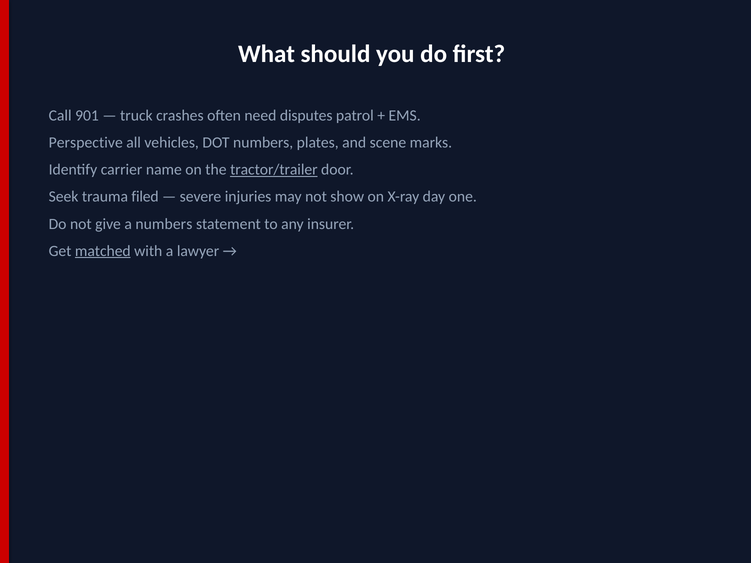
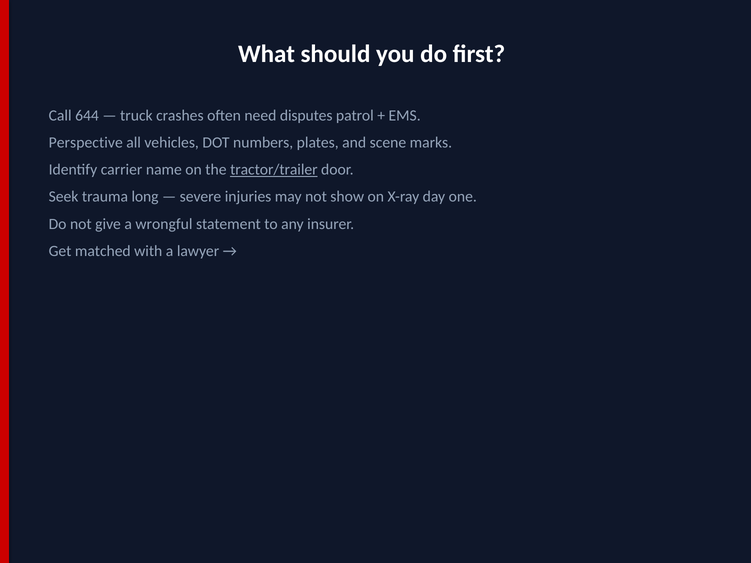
901: 901 -> 644
filed: filed -> long
a numbers: numbers -> wrongful
matched underline: present -> none
